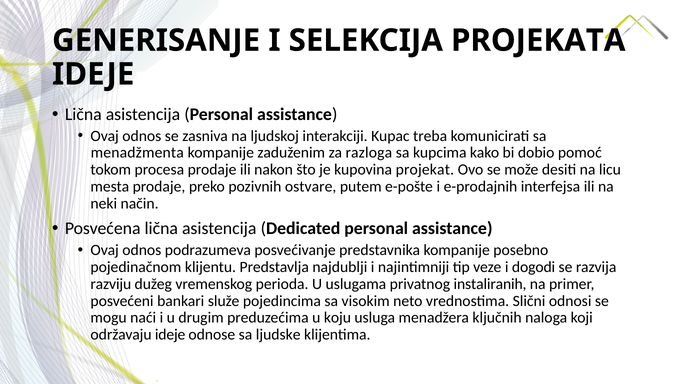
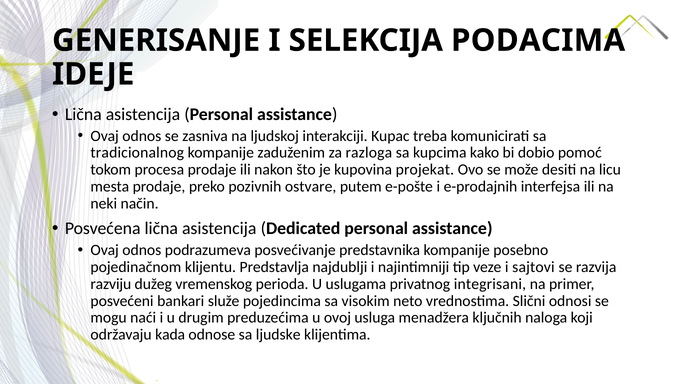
PROJEKATA: PROJEKATA -> PODACIMA
menadžmenta: menadžmenta -> tradicionalnog
dogodi: dogodi -> sajtovi
instaliranih: instaliranih -> integrisani
koju: koju -> ovoj
održavaju ideje: ideje -> kada
